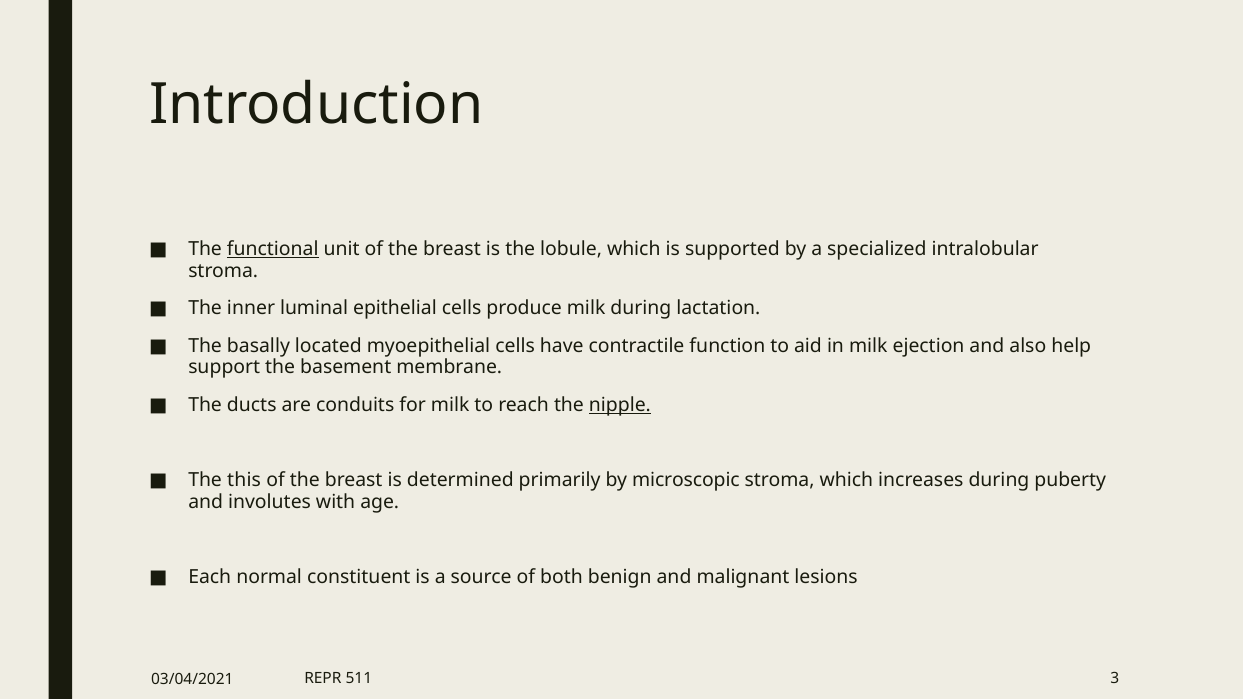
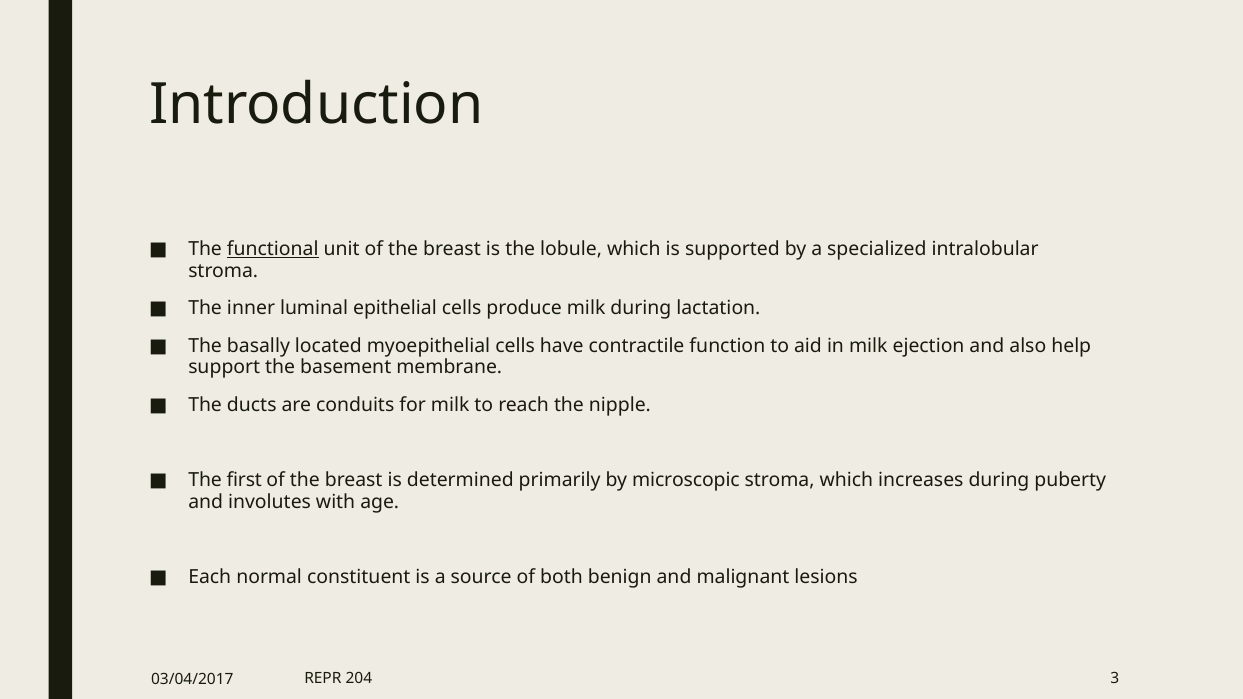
nipple underline: present -> none
this: this -> first
511: 511 -> 204
03/04/2021: 03/04/2021 -> 03/04/2017
